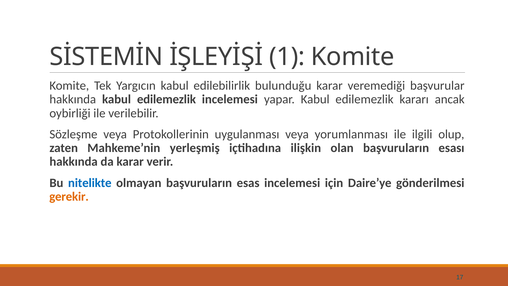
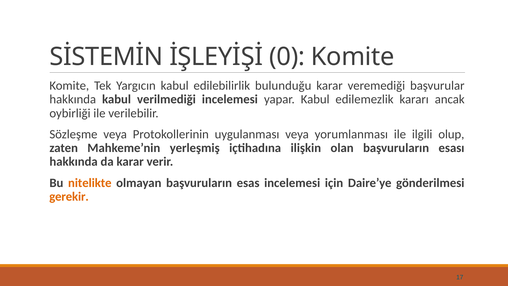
1: 1 -> 0
hakkında kabul edilemezlik: edilemezlik -> verilmediği
nitelikte colour: blue -> orange
